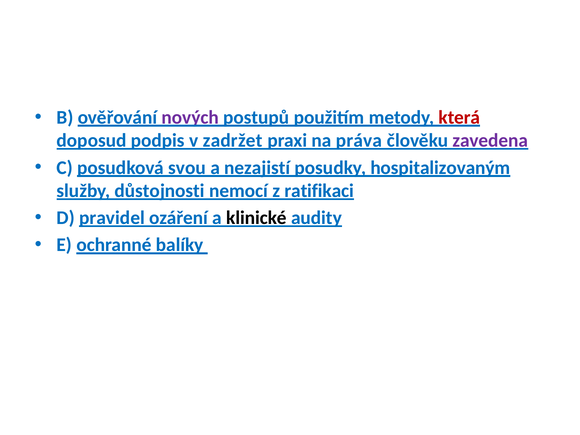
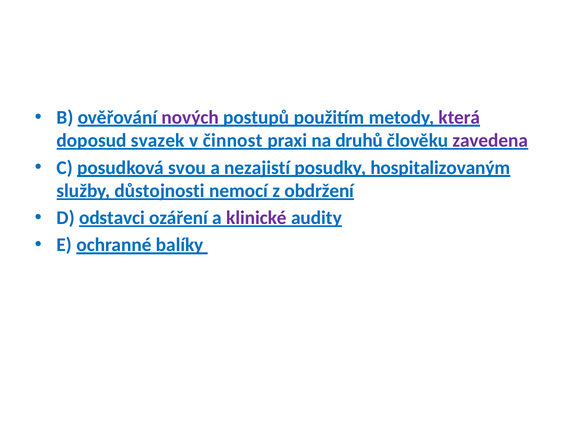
která colour: red -> purple
podpis: podpis -> svazek
zadržet: zadržet -> činnost
práva: práva -> druhů
ratifikaci: ratifikaci -> obdržení
pravidel: pravidel -> odstavci
klinické colour: black -> purple
